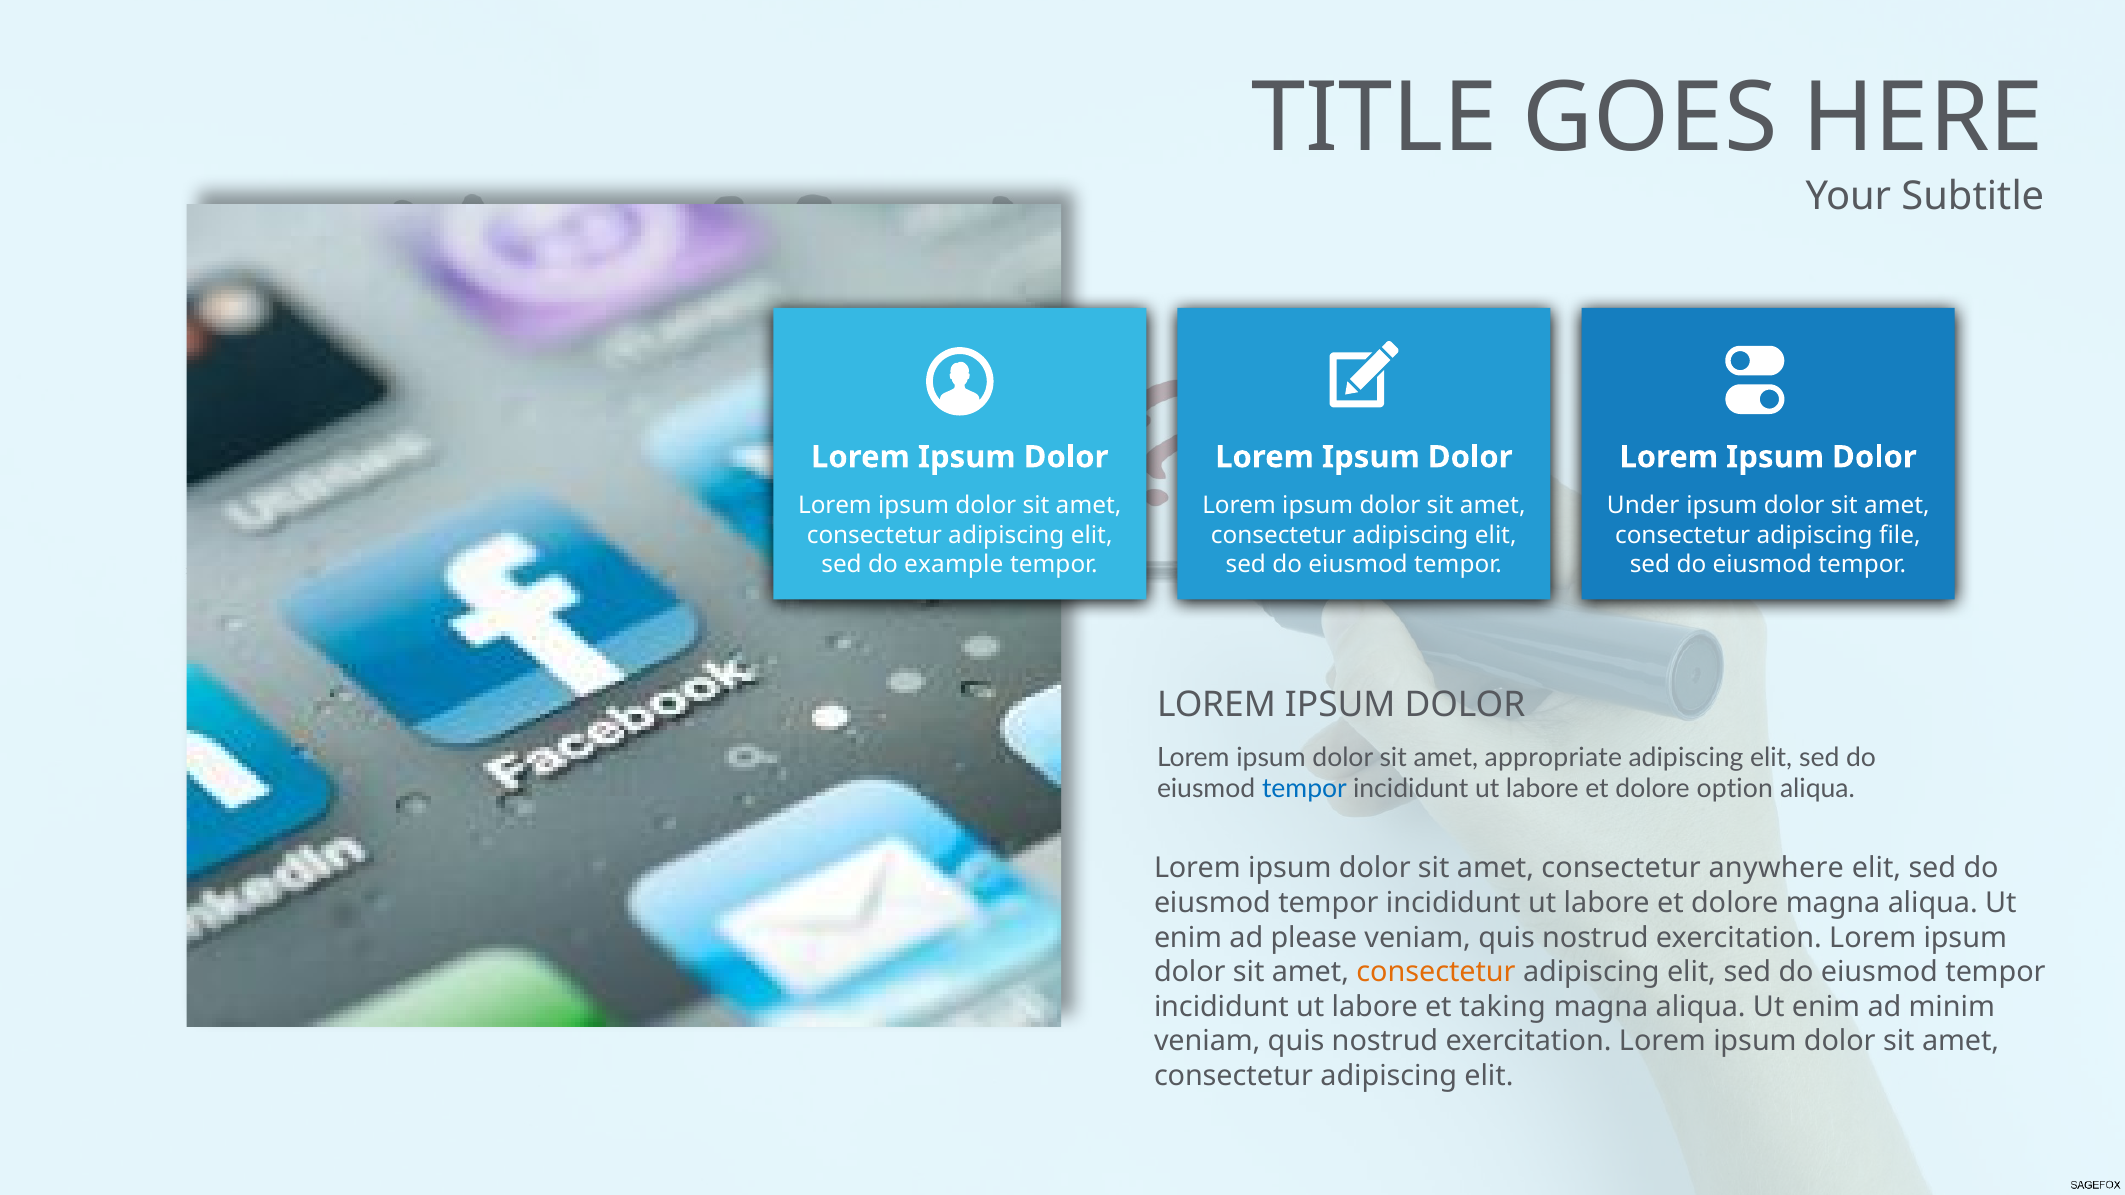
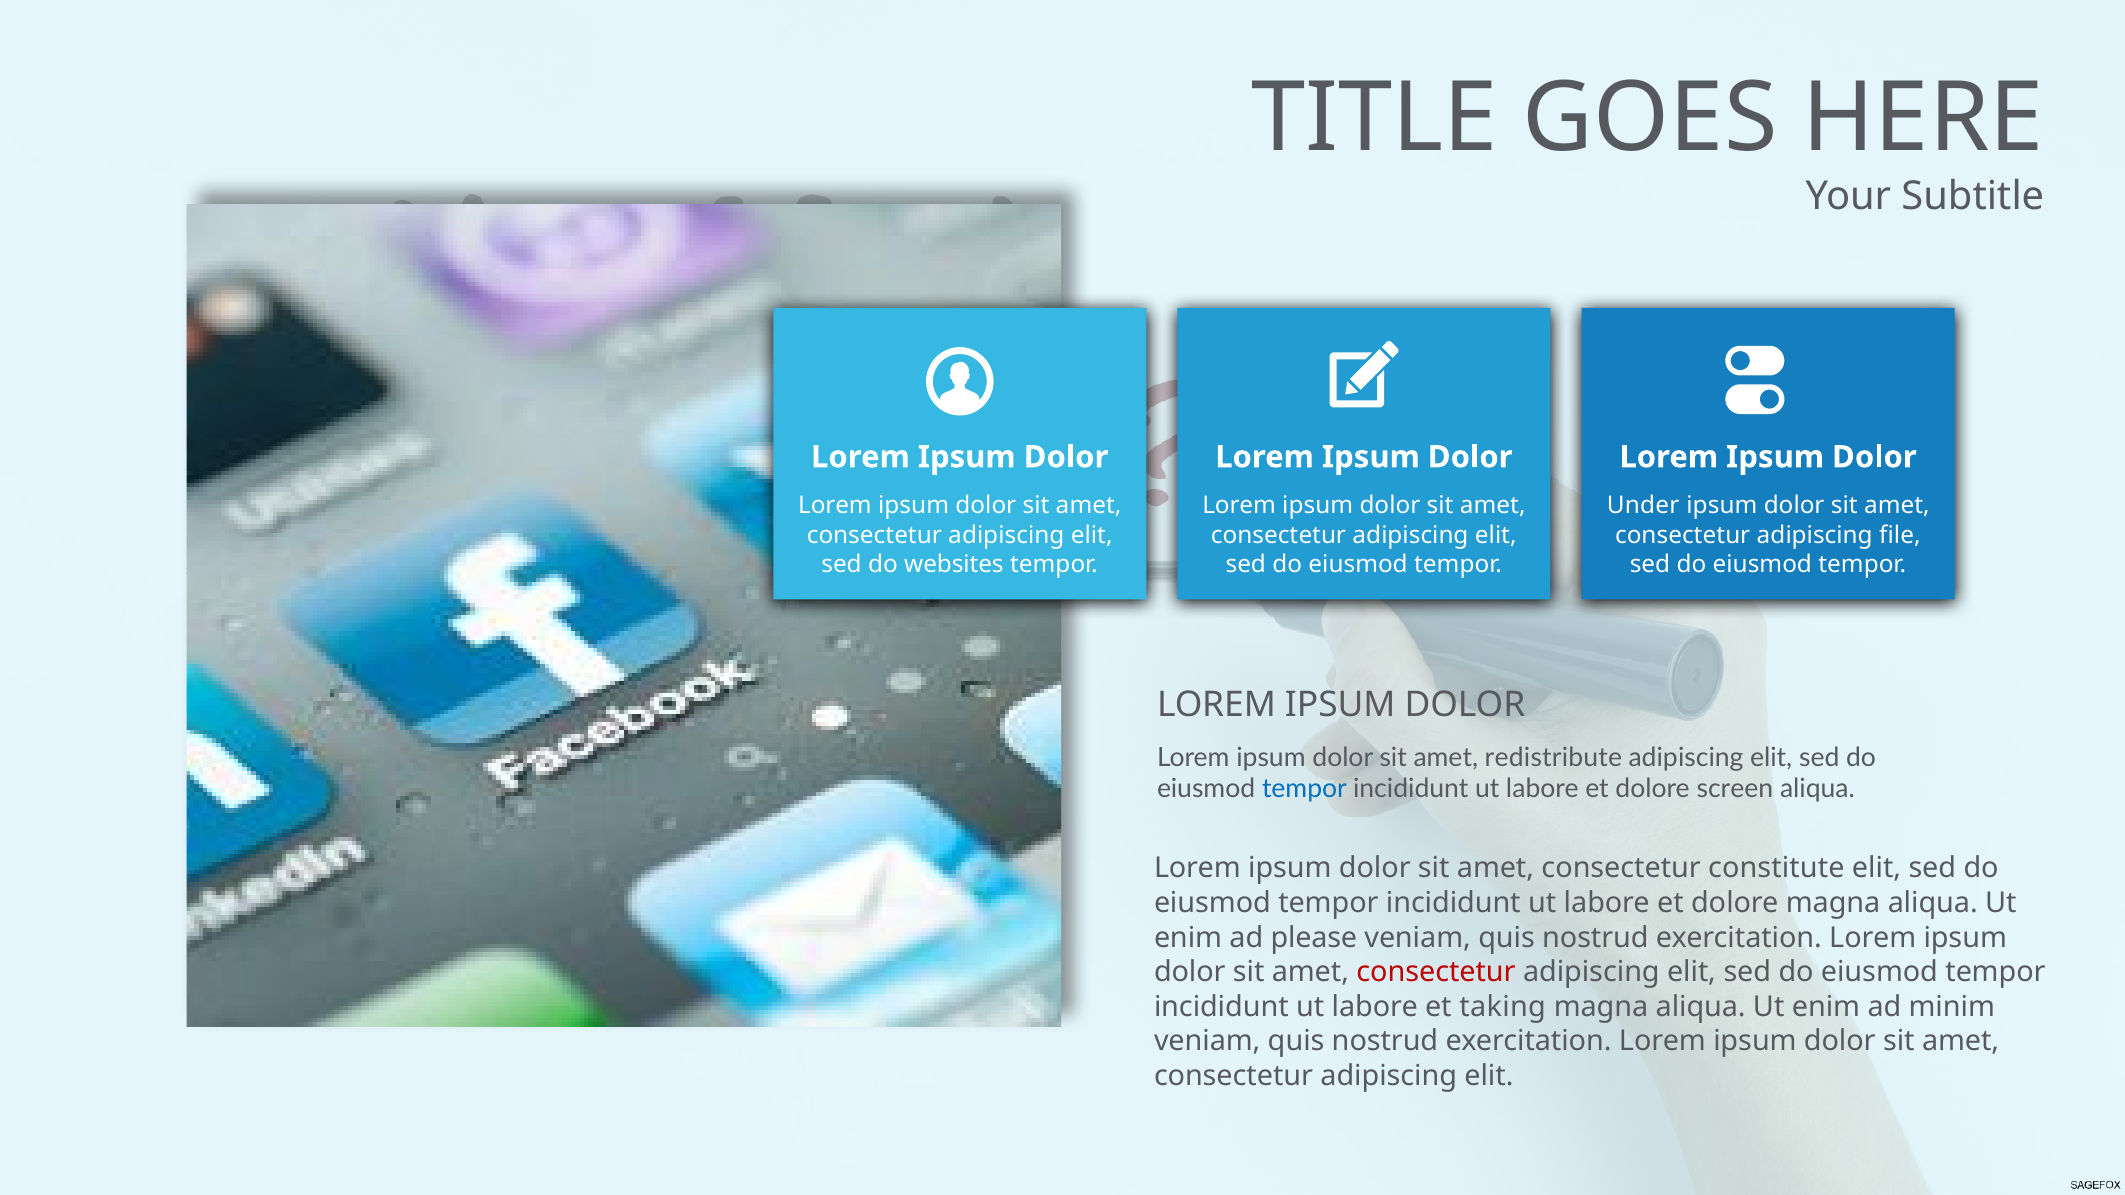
example: example -> websites
appropriate: appropriate -> redistribute
option: option -> screen
anywhere: anywhere -> constitute
consectetur at (1436, 972) colour: orange -> red
